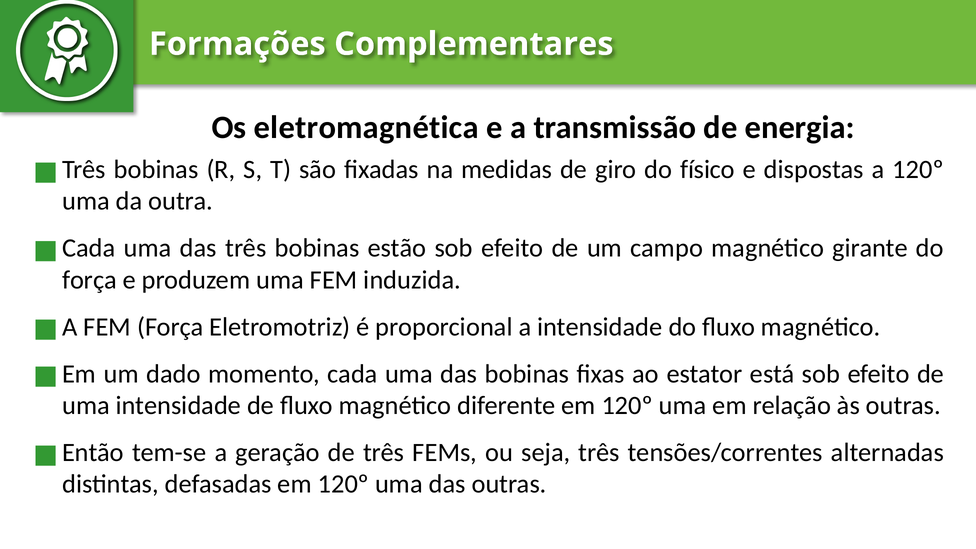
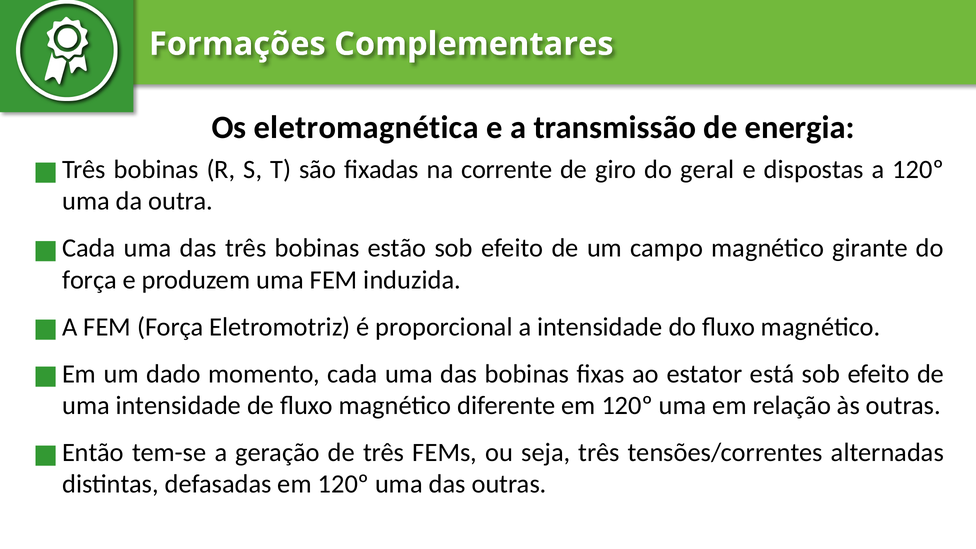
medidas: medidas -> corrente
físico: físico -> geral
